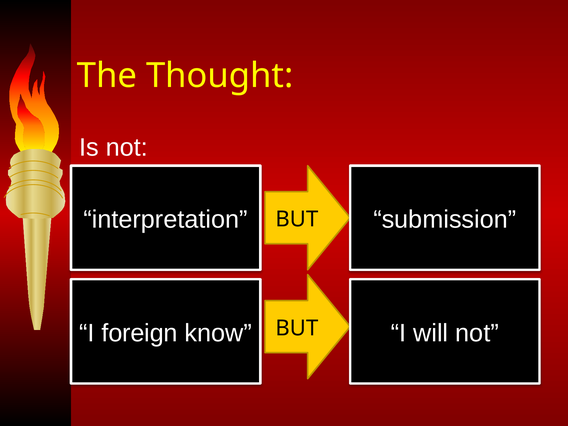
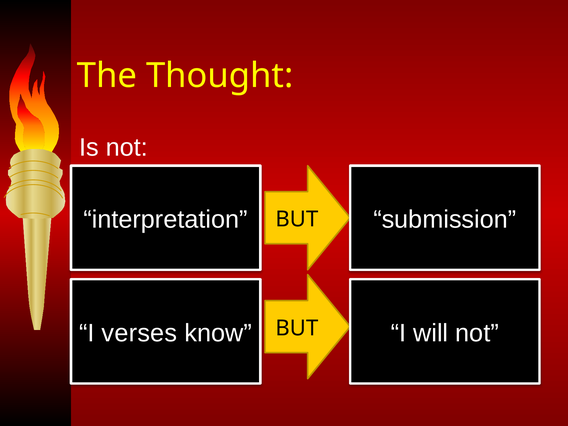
foreign: foreign -> verses
